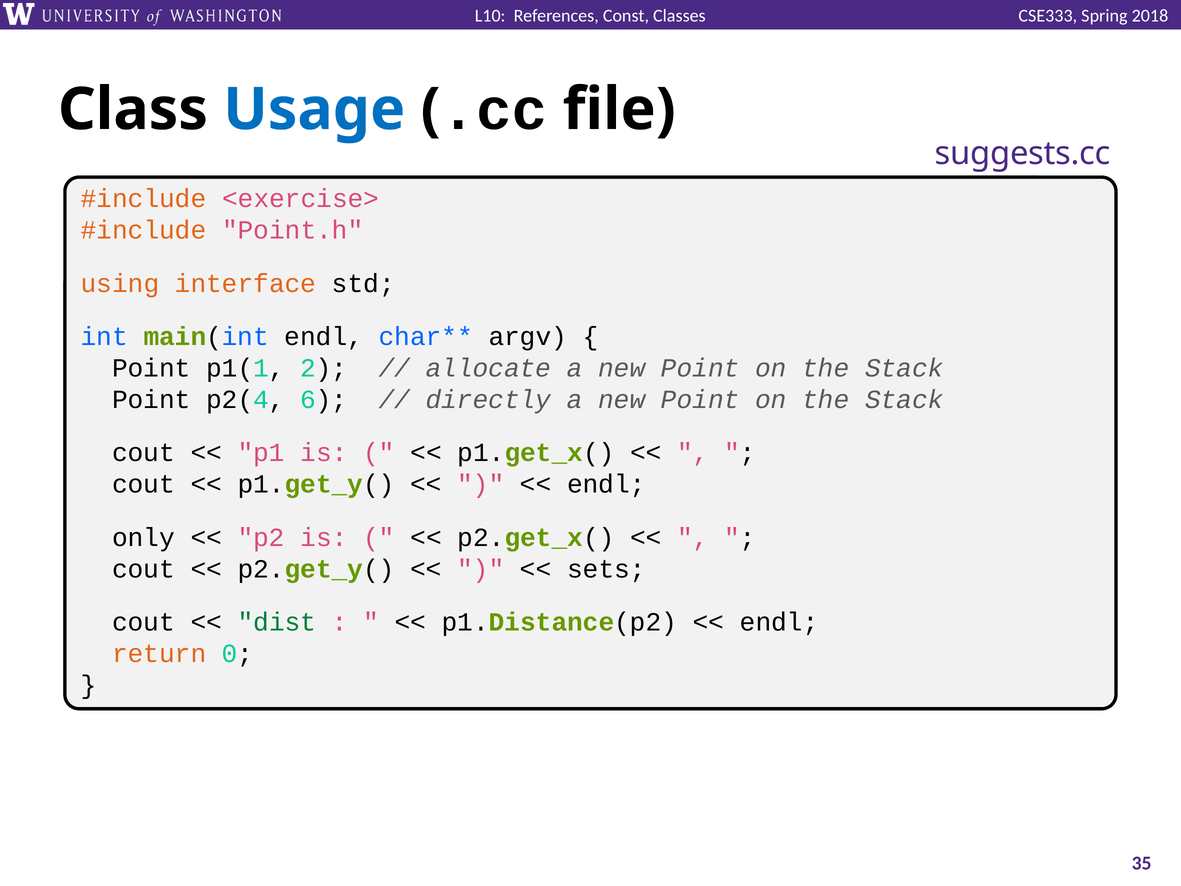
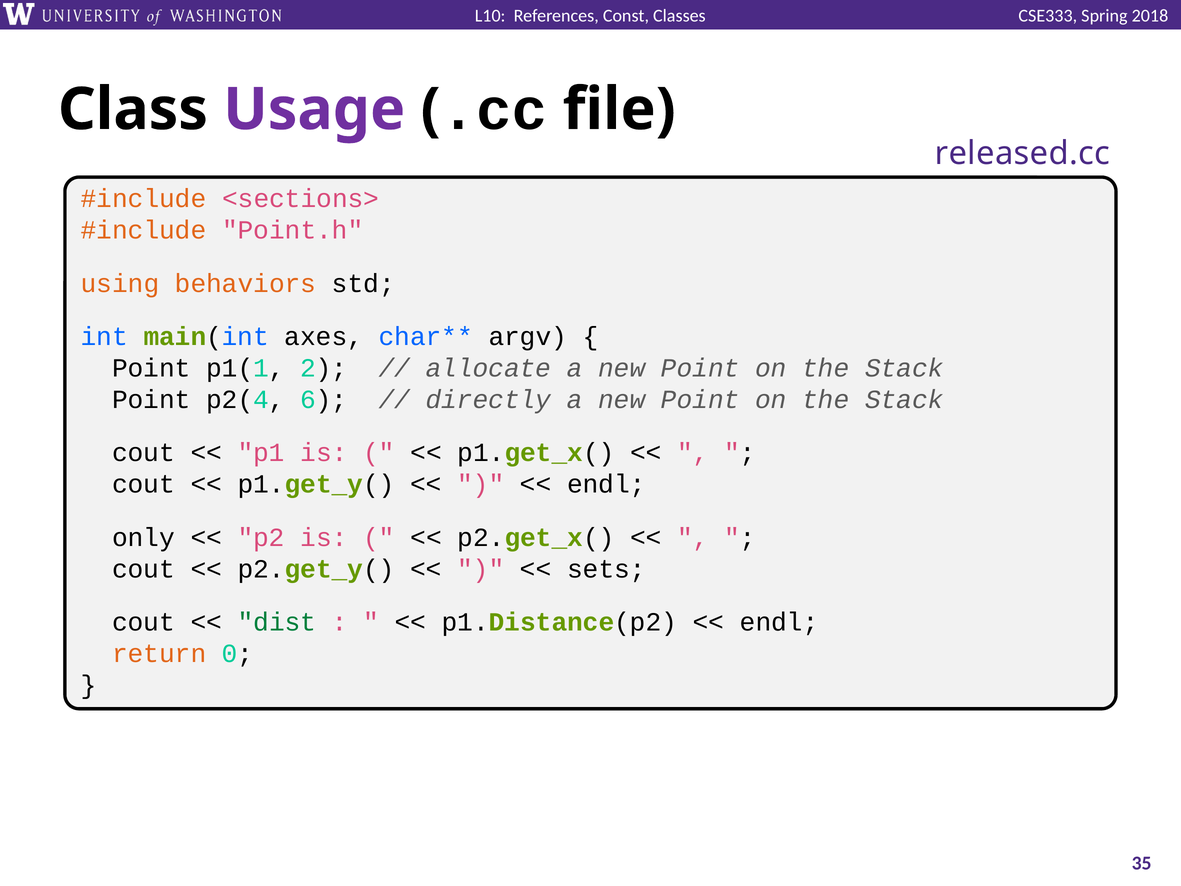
Usage colour: blue -> purple
suggests.cc: suggests.cc -> released.cc
<exercise>: <exercise> -> <sections>
interface: interface -> behaviors
main(int endl: endl -> axes
